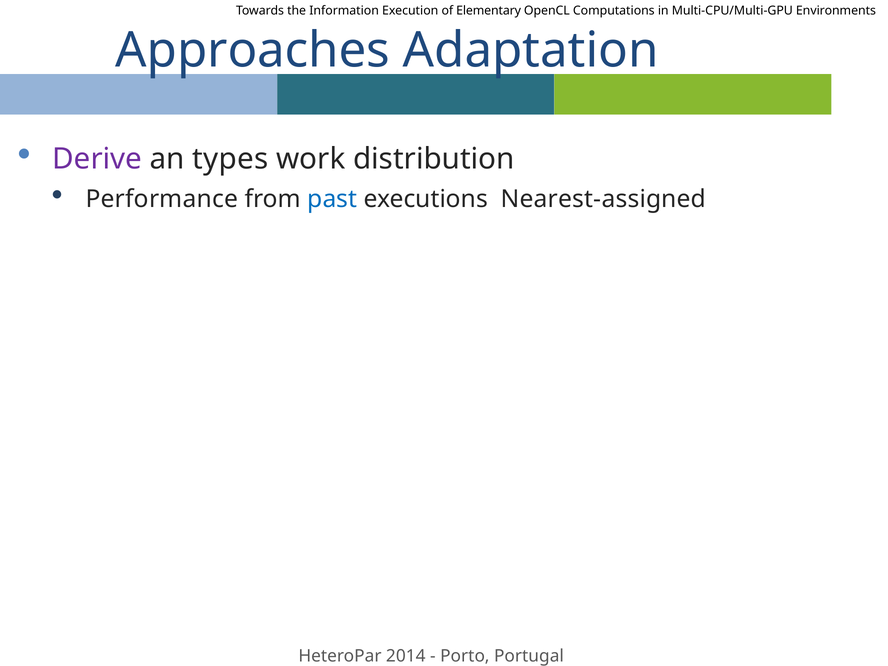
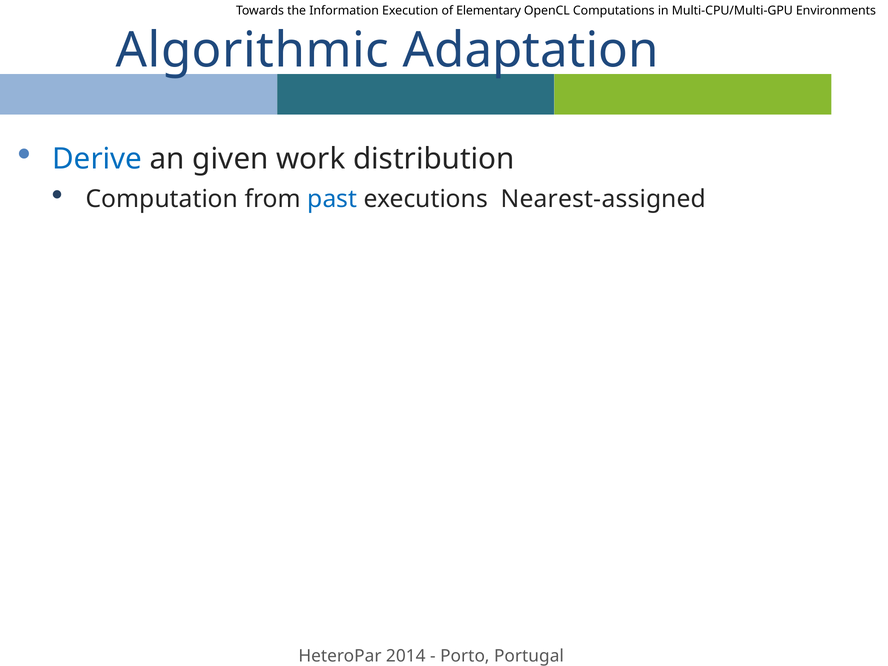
Approaches: Approaches -> Algorithmic
Derive colour: purple -> blue
types: types -> given
Performance: Performance -> Computation
